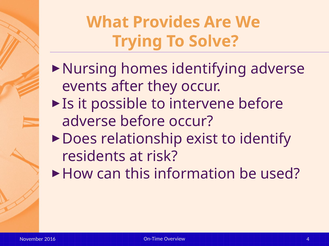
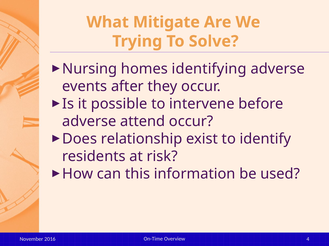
Provides: Provides -> Mitigate
adverse before: before -> attend
